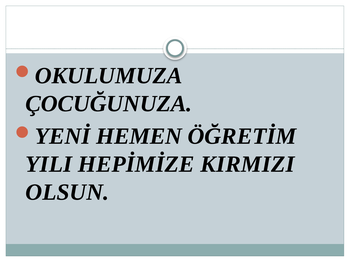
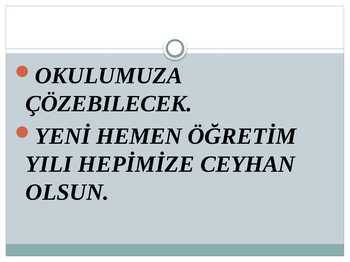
ÇOCUĞUNUZA: ÇOCUĞUNUZA -> ÇÖZEBILECEK
KIRMIZI: KIRMIZI -> CEYHAN
